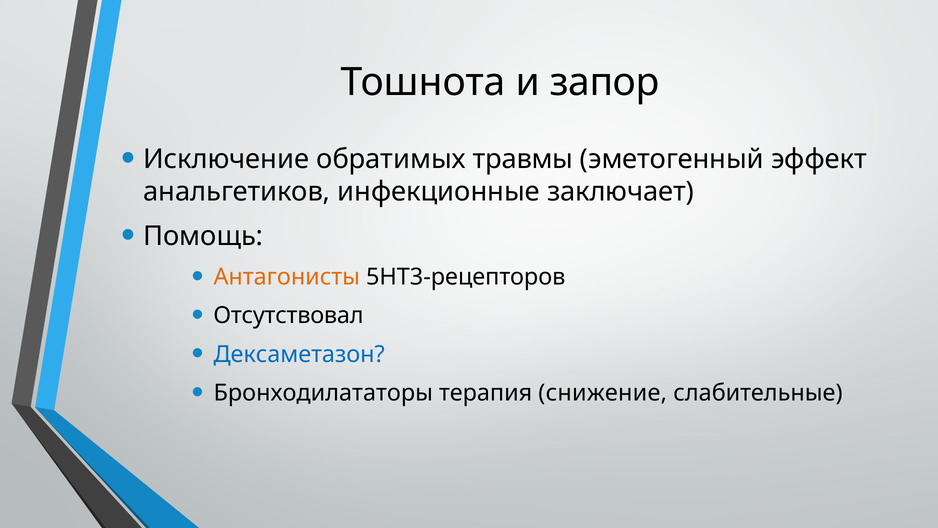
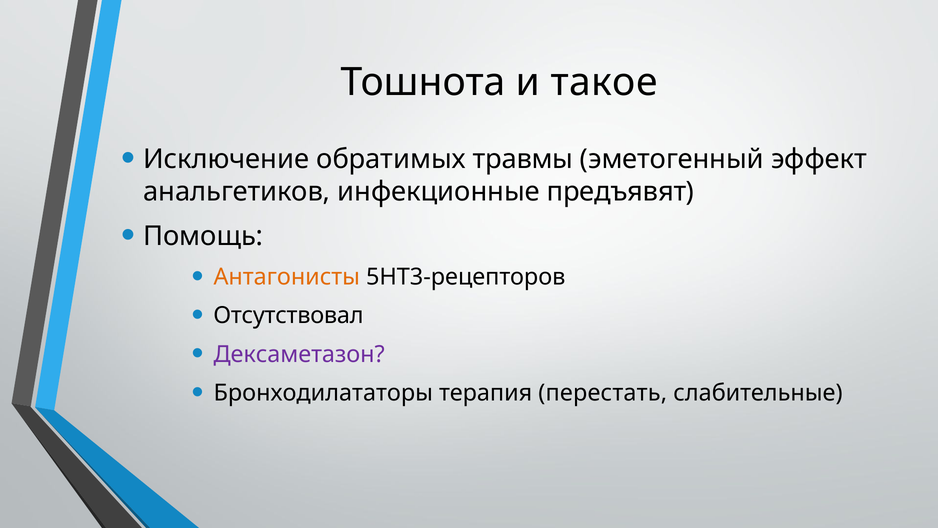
запор: запор -> такое
заключает: заключает -> предъявят
Дексаметазон colour: blue -> purple
снижение: снижение -> перестать
